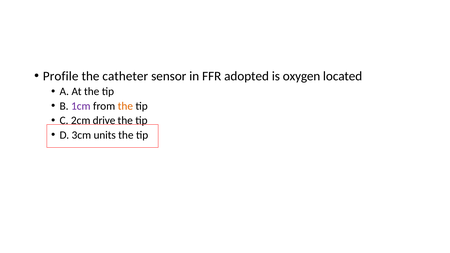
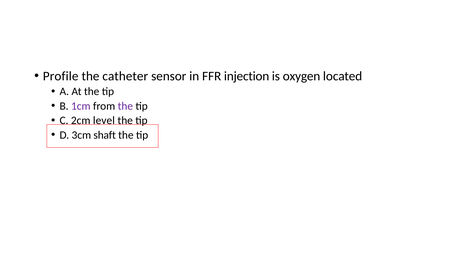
adopted: adopted -> injection
the at (125, 106) colour: orange -> purple
drive: drive -> level
units: units -> shaft
